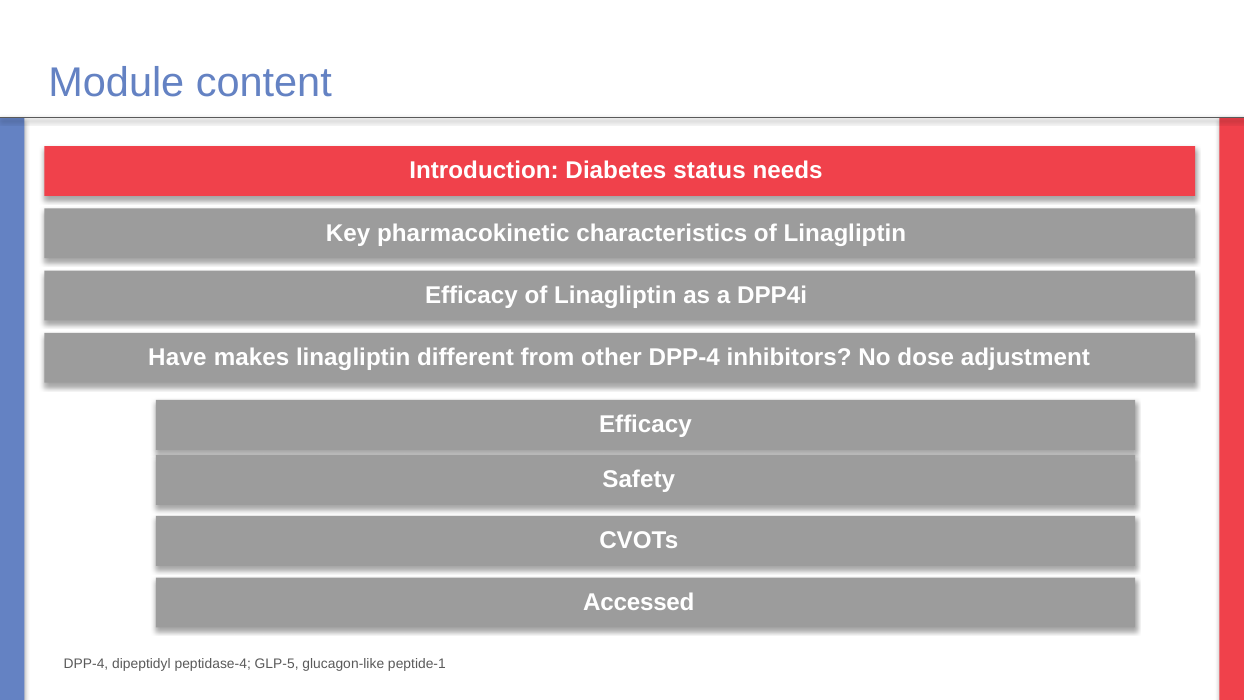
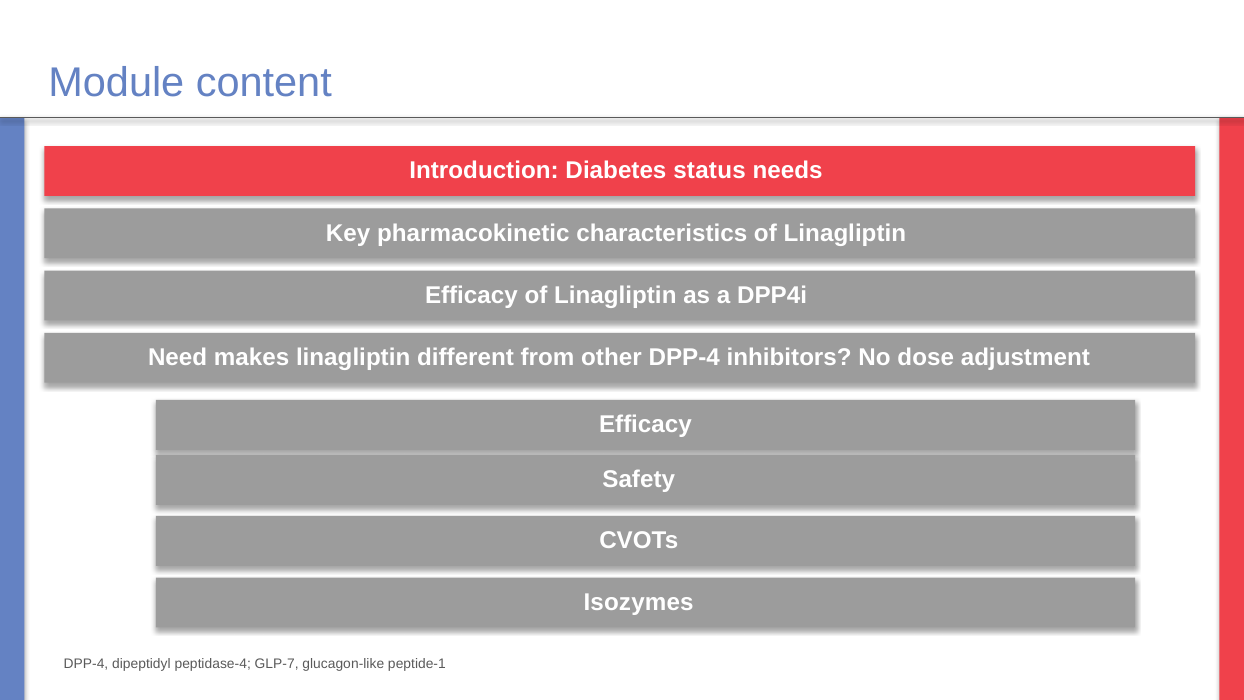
Have: Have -> Need
Accessed: Accessed -> Isozymes
GLP-5: GLP-5 -> GLP-7
